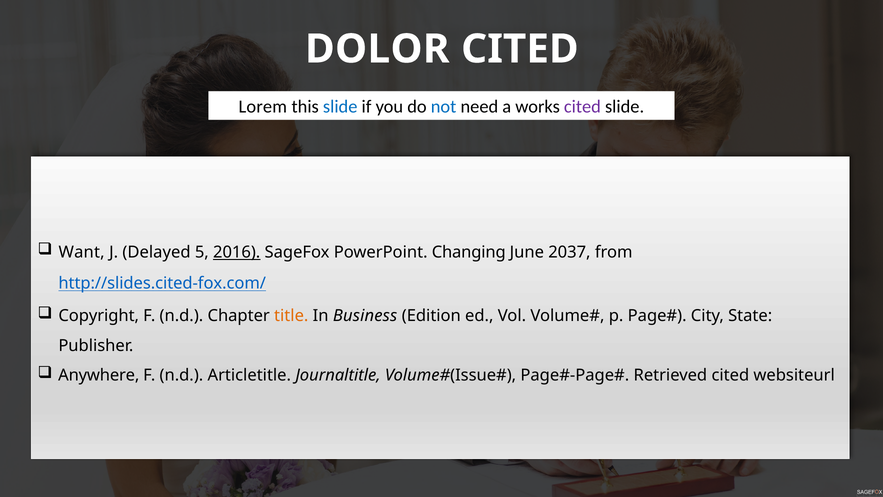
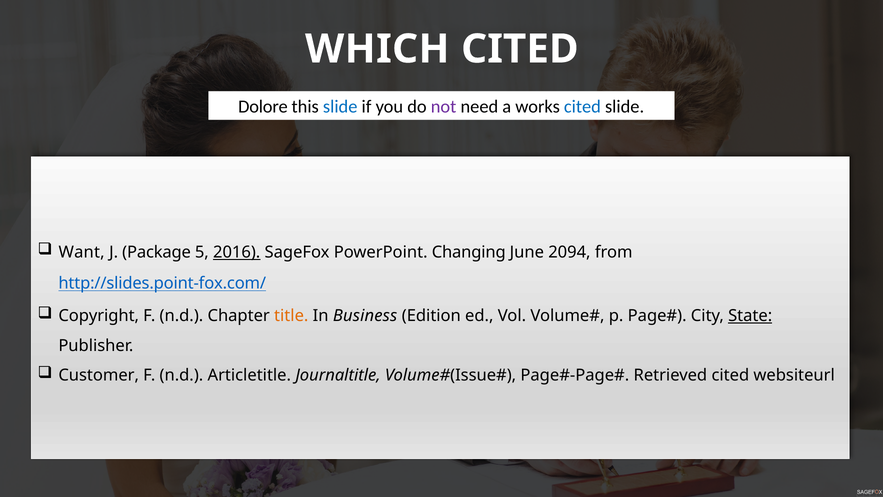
DOLOR: DOLOR -> WHICH
Lorem: Lorem -> Dolore
not colour: blue -> purple
cited at (582, 107) colour: purple -> blue
Delayed: Delayed -> Package
2037: 2037 -> 2094
http://slides.cited-fox.com/: http://slides.cited-fox.com/ -> http://slides.point-fox.com/
State underline: none -> present
Anywhere: Anywhere -> Customer
